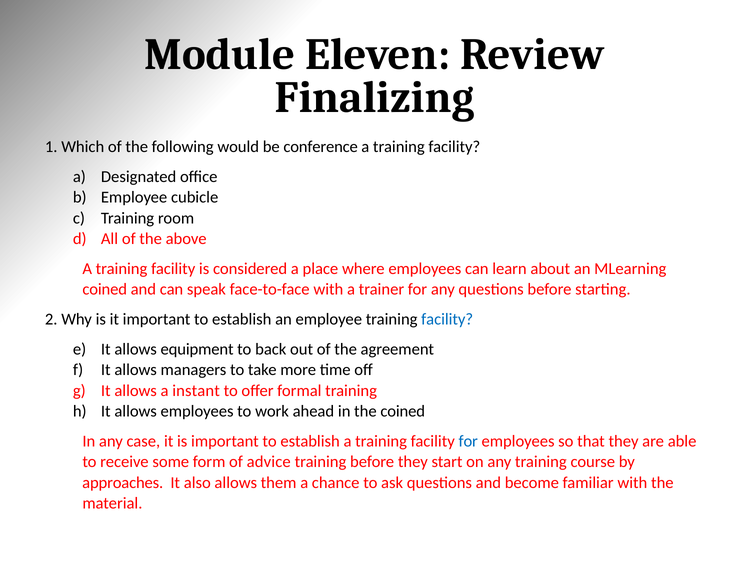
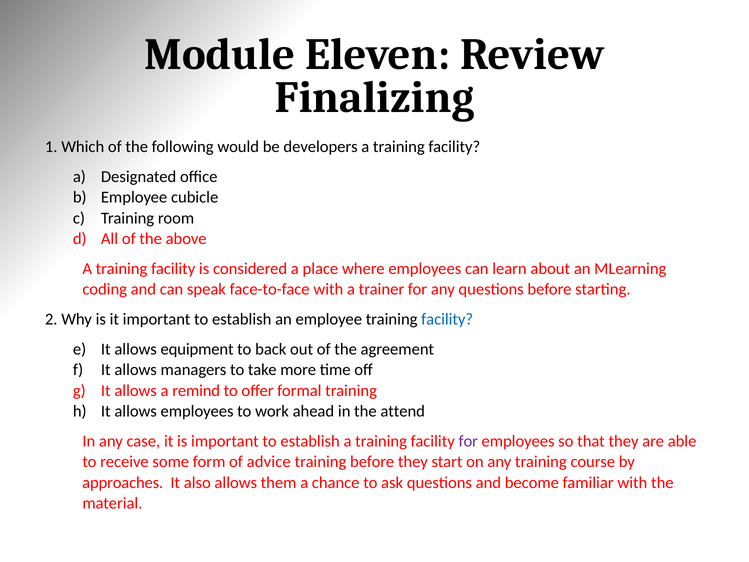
conference: conference -> developers
coined at (105, 289): coined -> coding
instant: instant -> remind
the coined: coined -> attend
for at (468, 441) colour: blue -> purple
